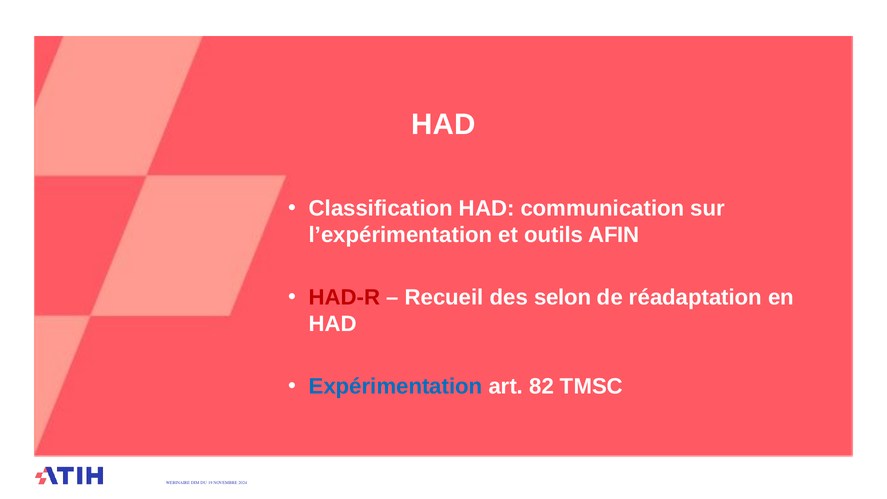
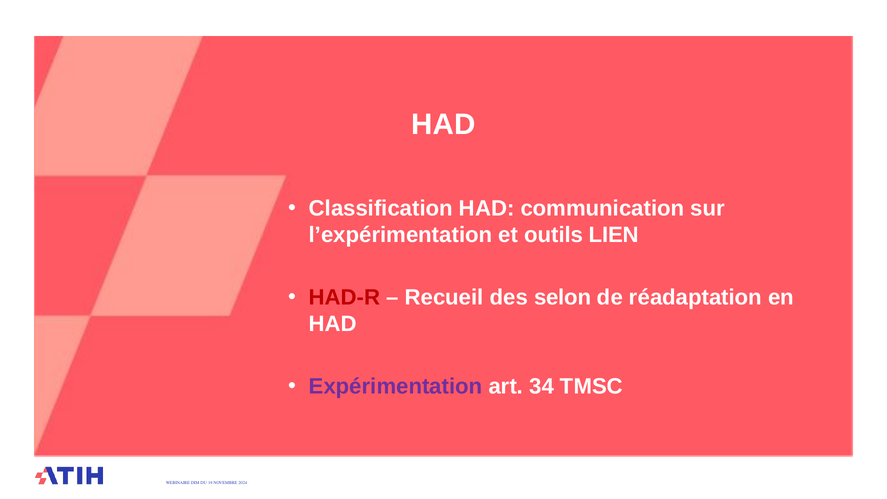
AFIN: AFIN -> LIEN
Expérimentation colour: blue -> purple
82: 82 -> 34
